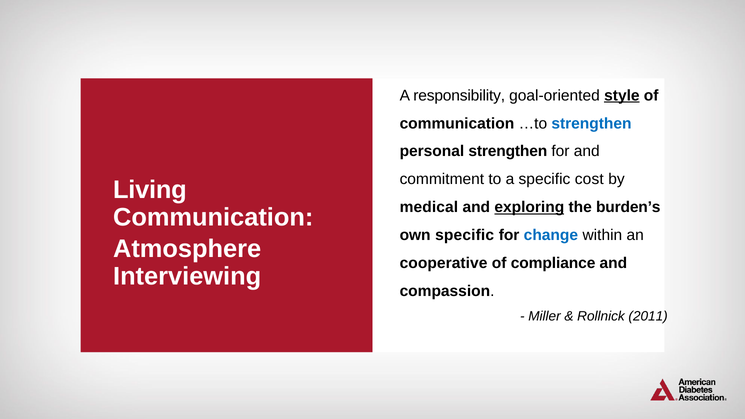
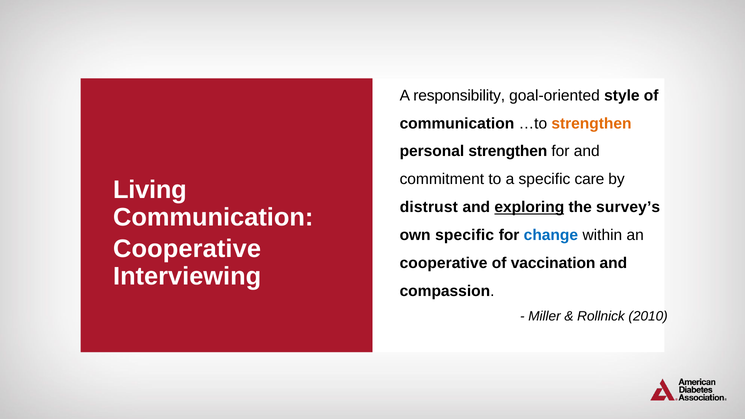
style underline: present -> none
strengthen at (591, 124) colour: blue -> orange
cost: cost -> care
medical: medical -> distrust
burden’s: burden’s -> survey’s
Atmosphere at (187, 249): Atmosphere -> Cooperative
compliance: compliance -> vaccination
2011: 2011 -> 2010
